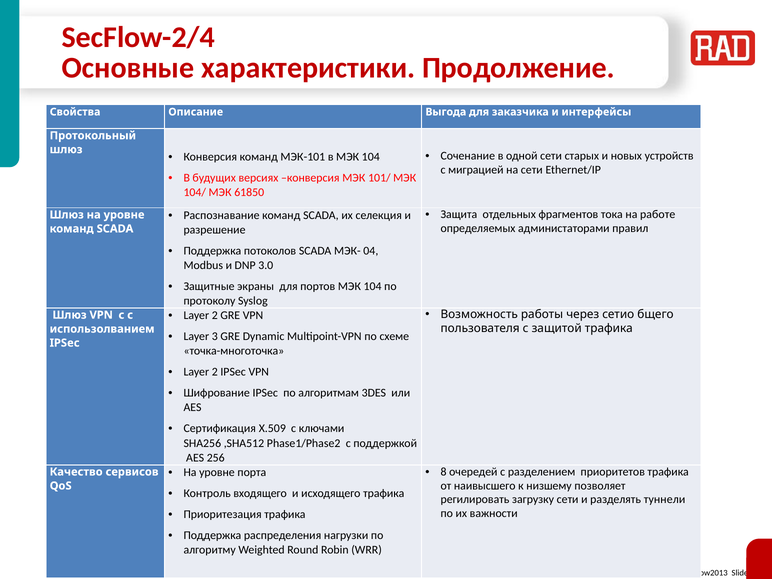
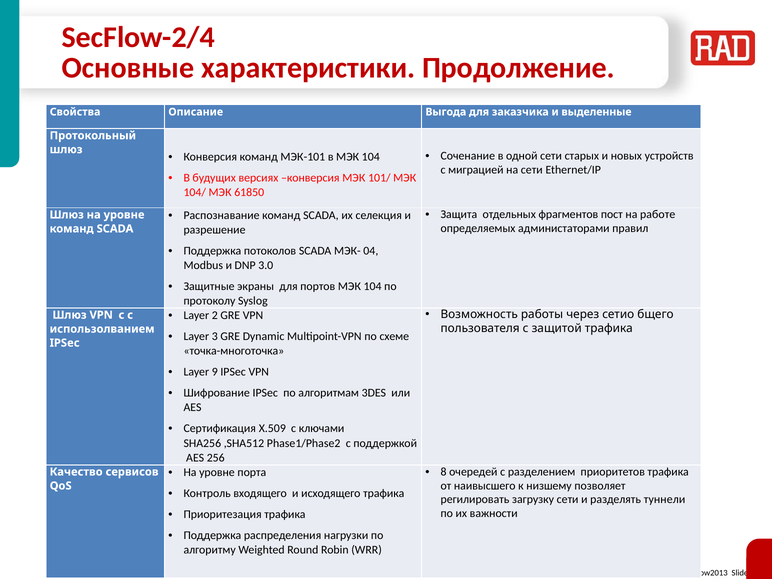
интерфейсы: интерфейсы -> выделенные
тока: тока -> пост
2 at (215, 372): 2 -> 9
